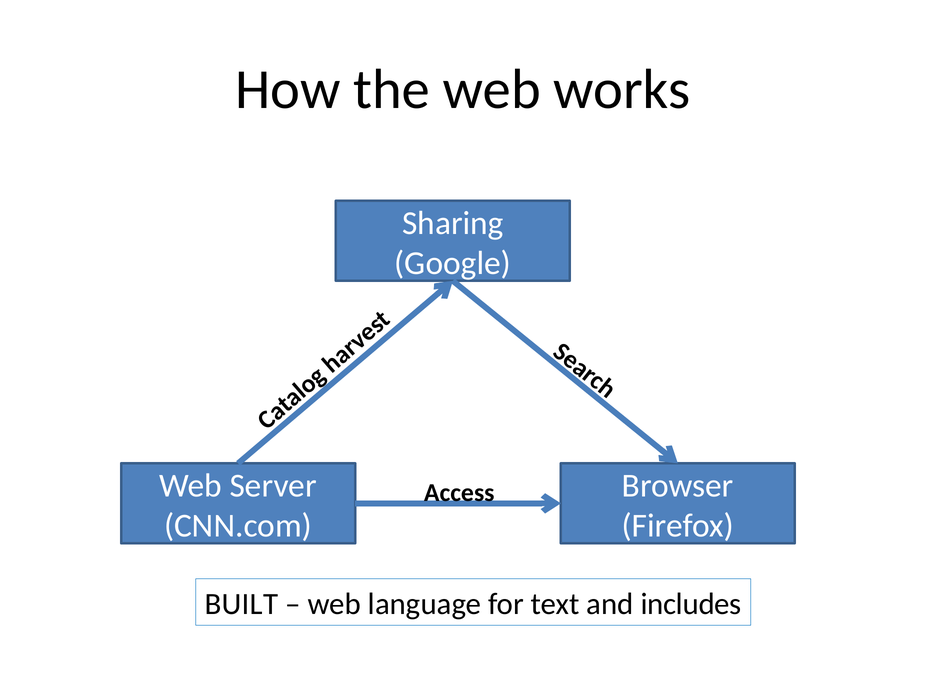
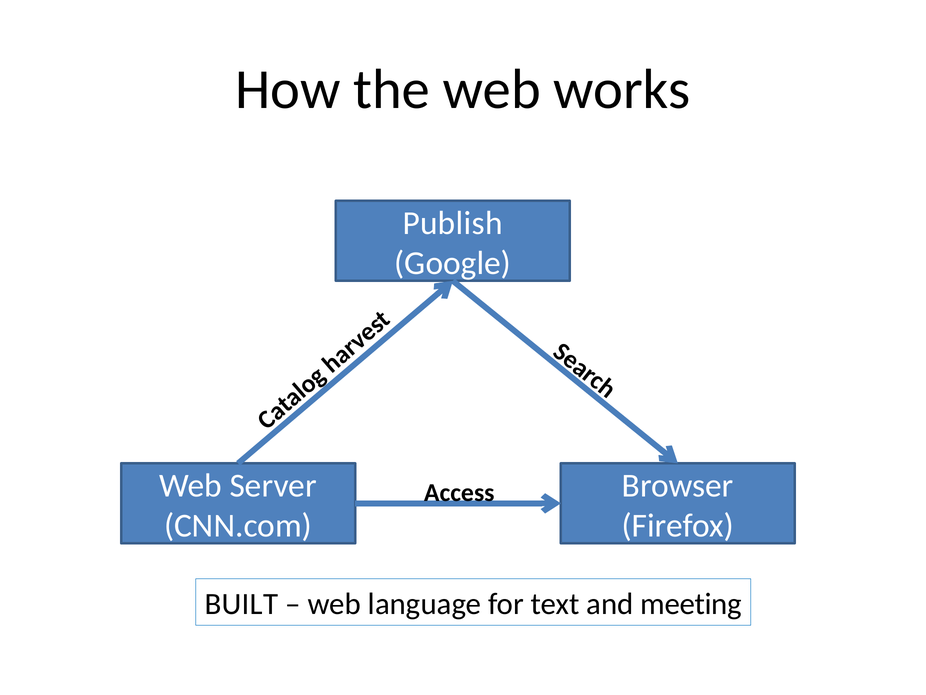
Sharing: Sharing -> Publish
includes: includes -> meeting
